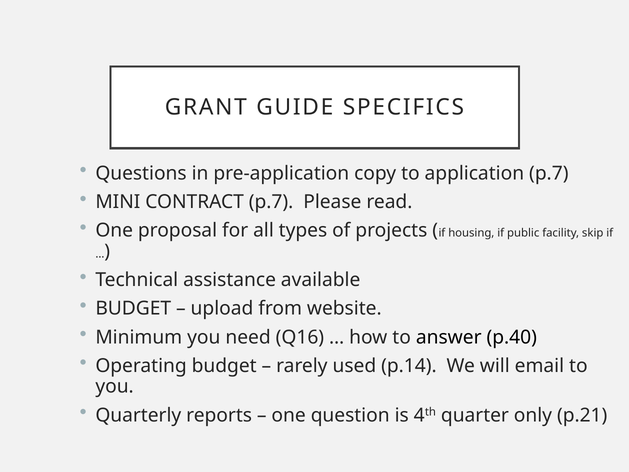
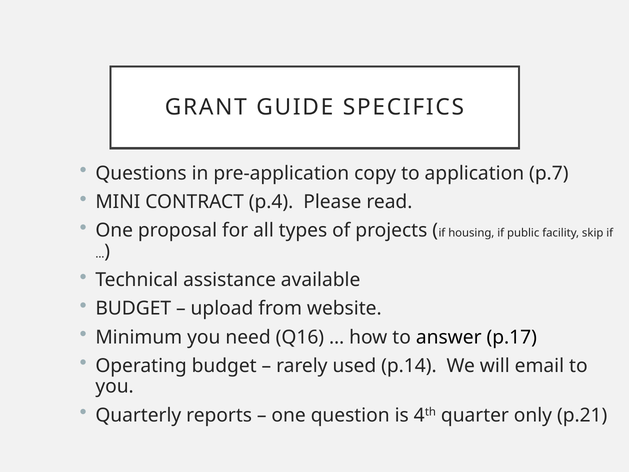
CONTRACT p.7: p.7 -> p.4
p.40: p.40 -> p.17
